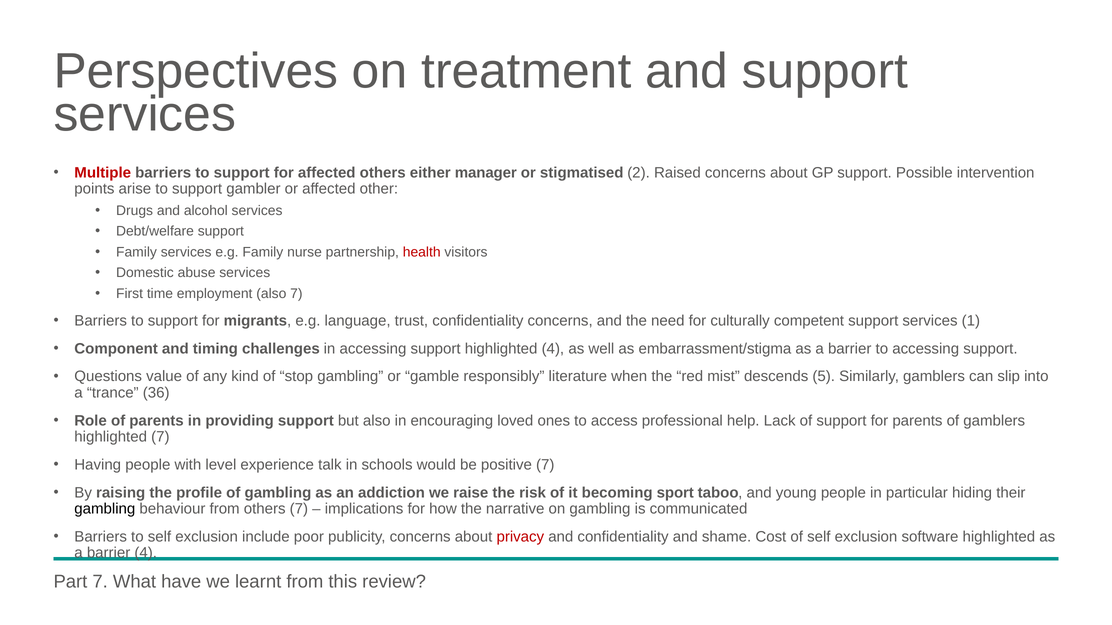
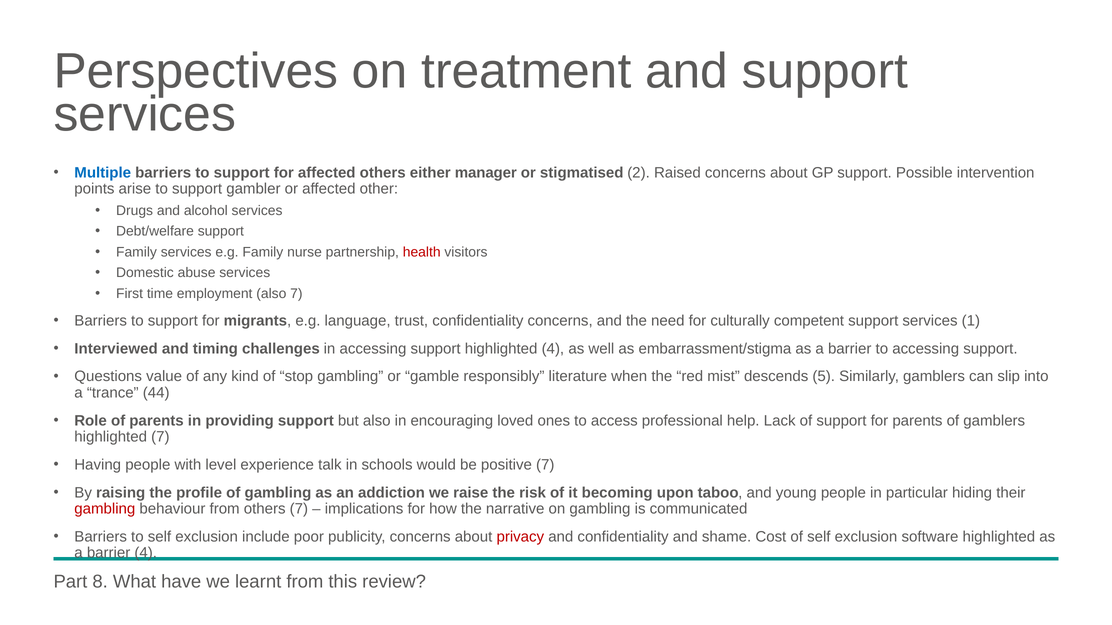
Multiple colour: red -> blue
Component: Component -> Interviewed
36: 36 -> 44
sport: sport -> upon
gambling at (105, 509) colour: black -> red
Part 7: 7 -> 8
